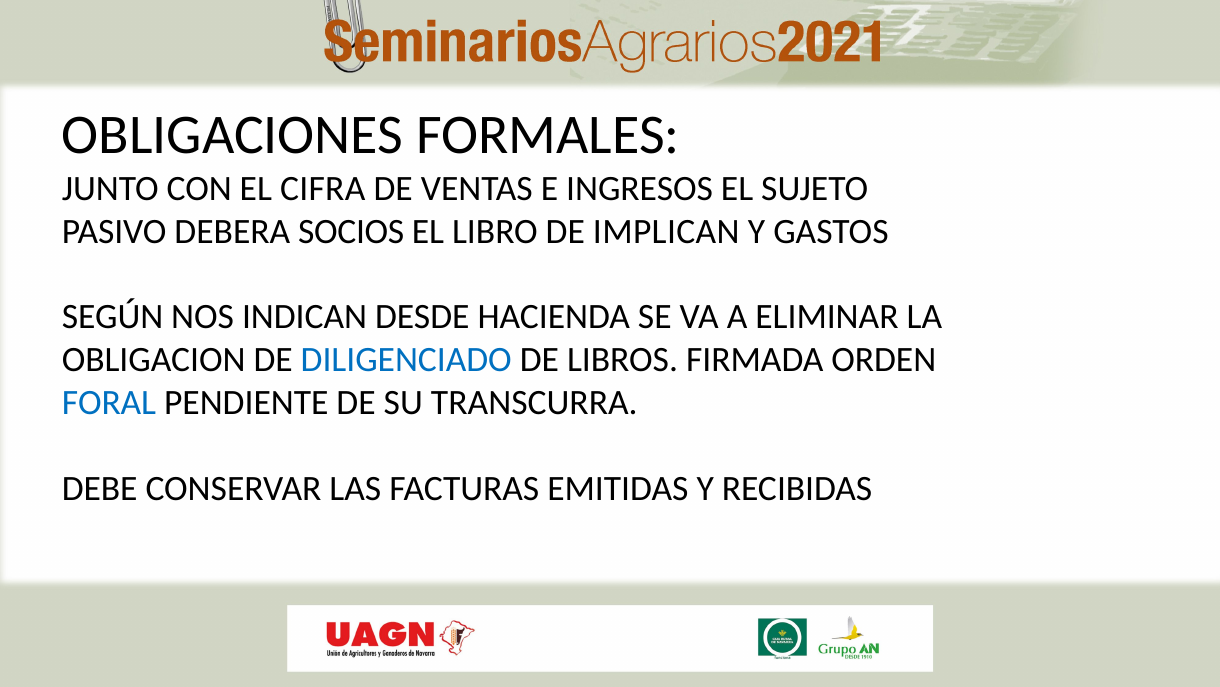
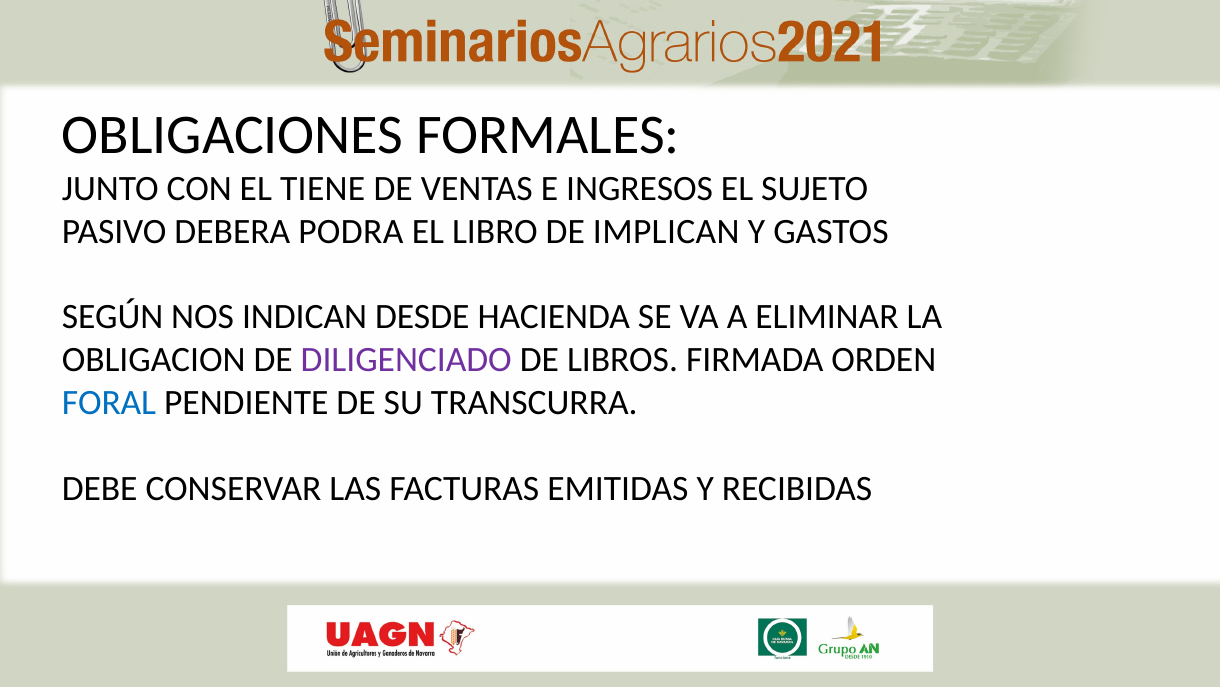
CIFRA: CIFRA -> TIENE
SOCIOS: SOCIOS -> PODRA
DILIGENCIADO colour: blue -> purple
